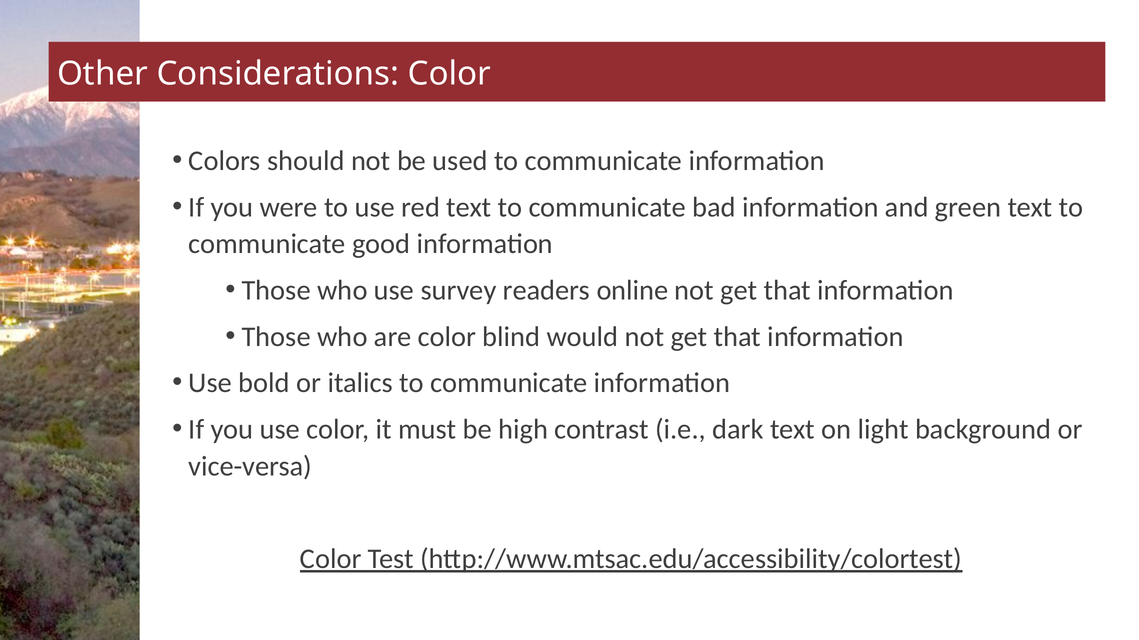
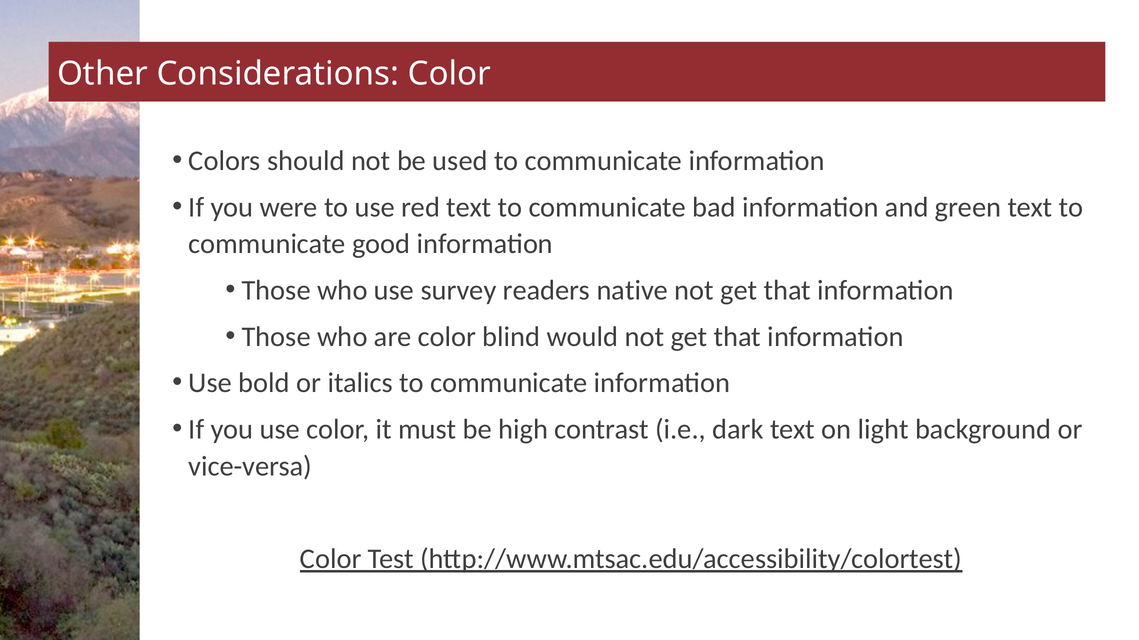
online: online -> native
